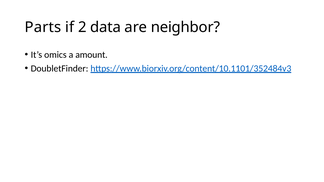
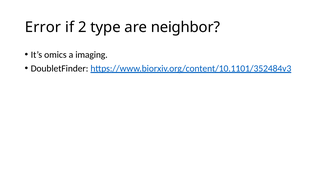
Parts: Parts -> Error
data: data -> type
amount: amount -> imaging
